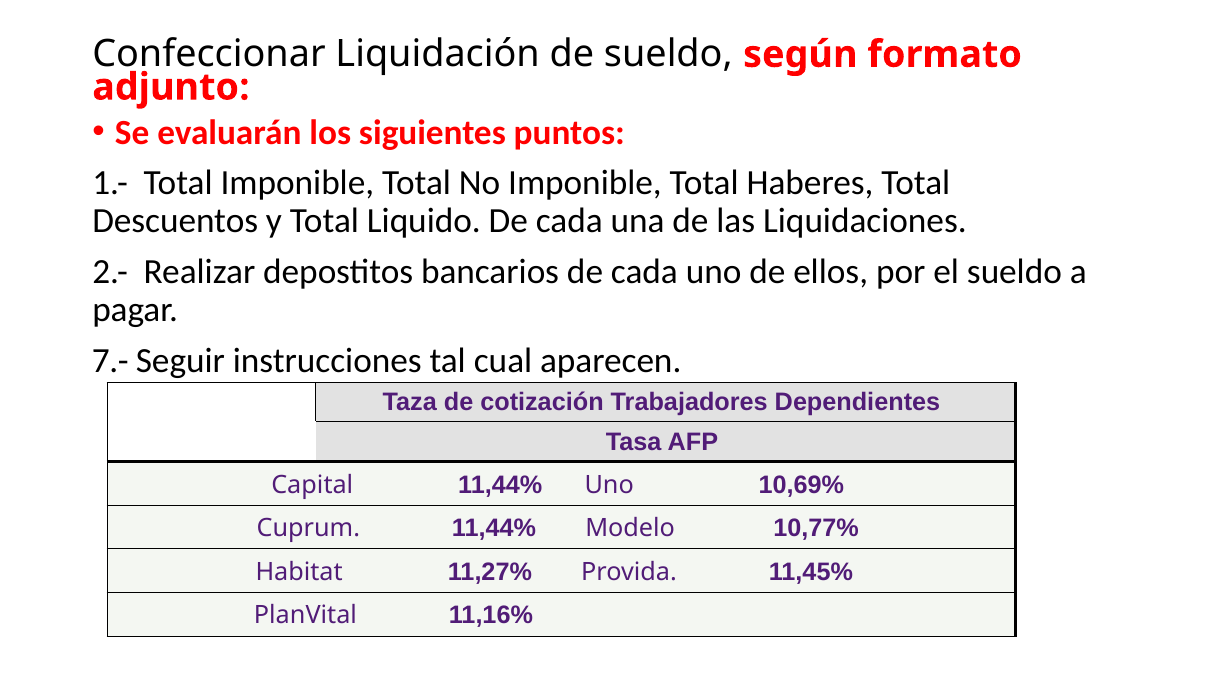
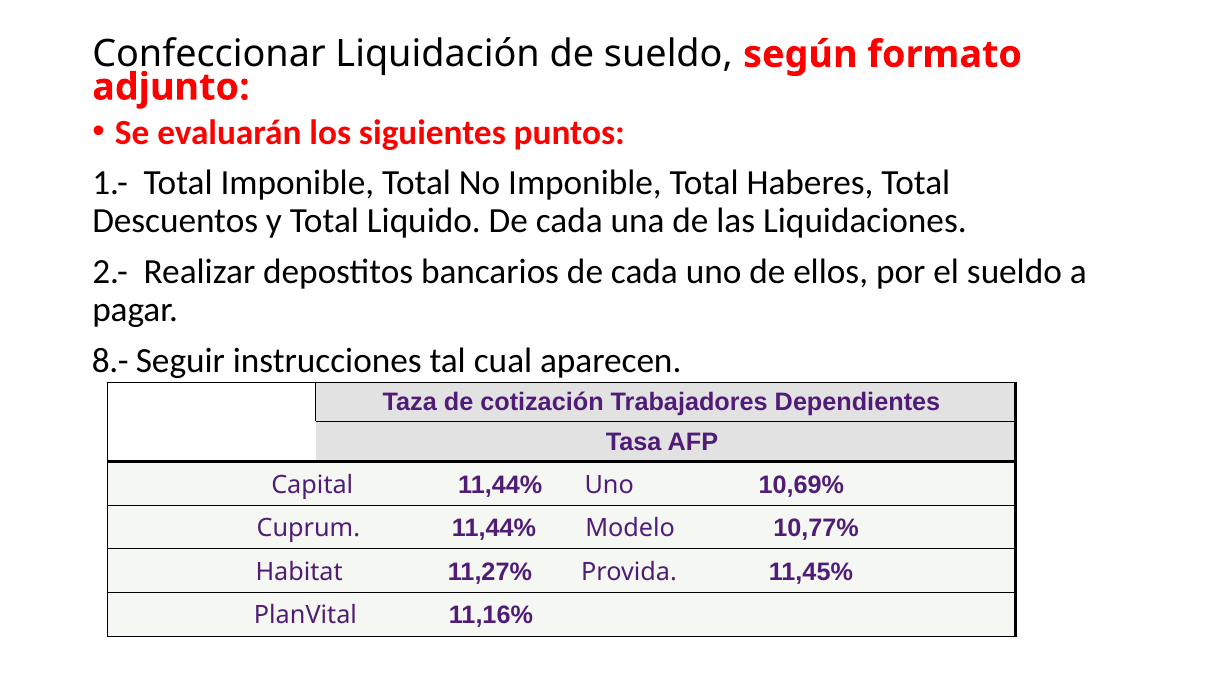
7.-: 7.- -> 8.-
